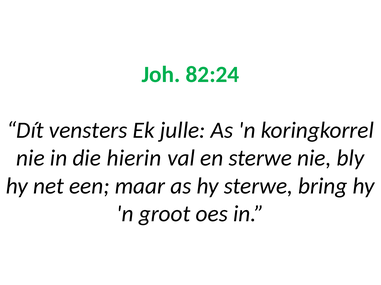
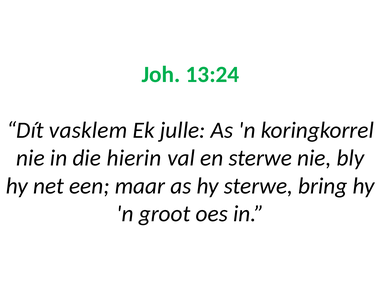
82:24: 82:24 -> 13:24
vensters: vensters -> vasklem
